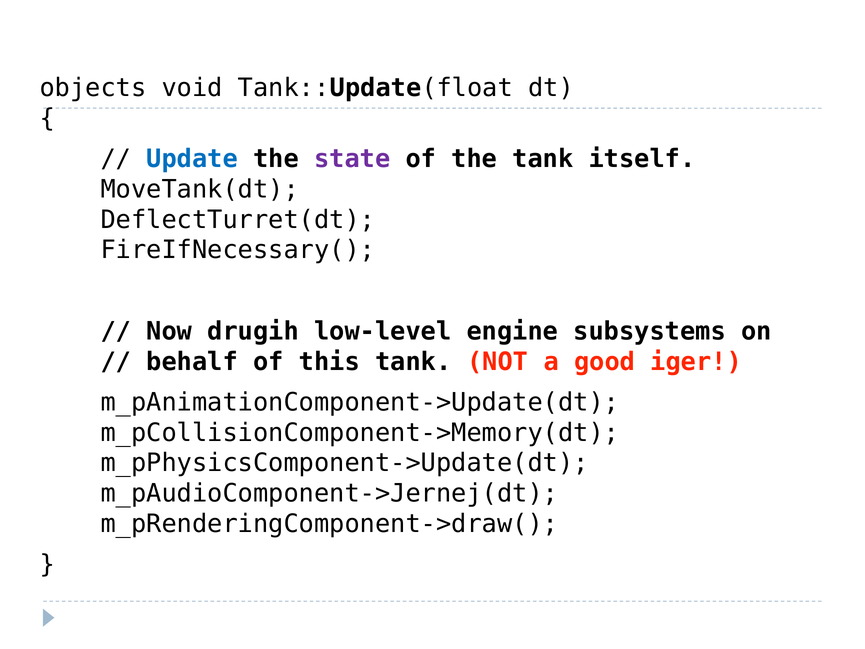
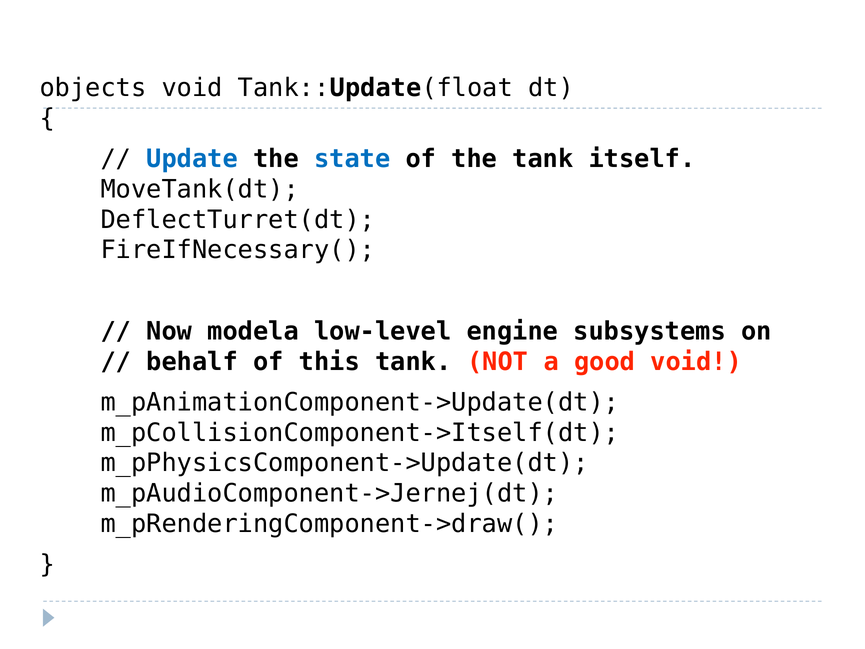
state colour: purple -> blue
drugih: drugih -> modela
good iger: iger -> void
m_pCollisionComponent->Memory(dt: m_pCollisionComponent->Memory(dt -> m_pCollisionComponent->Itself(dt
